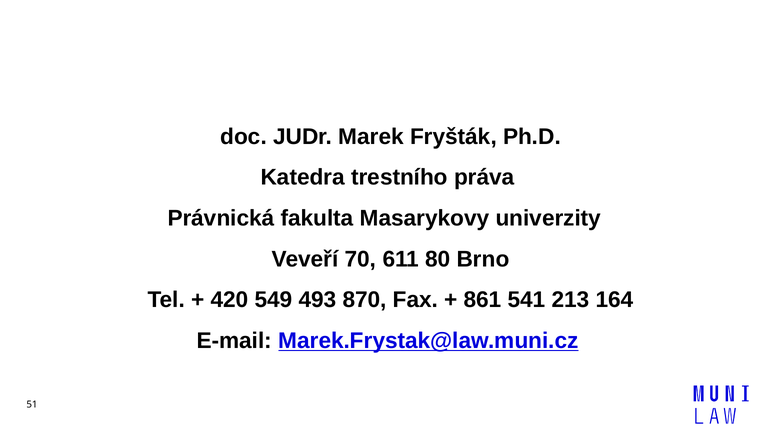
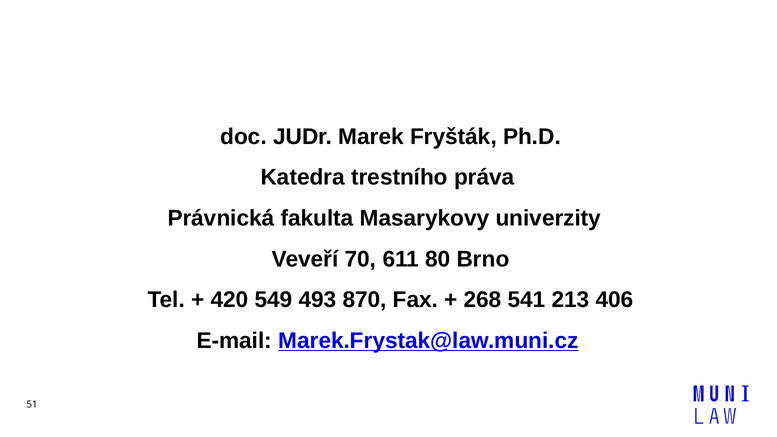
861: 861 -> 268
164: 164 -> 406
